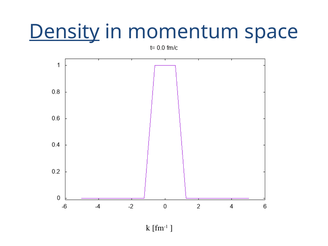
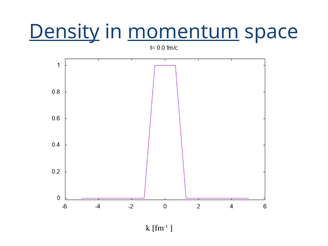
momentum underline: none -> present
